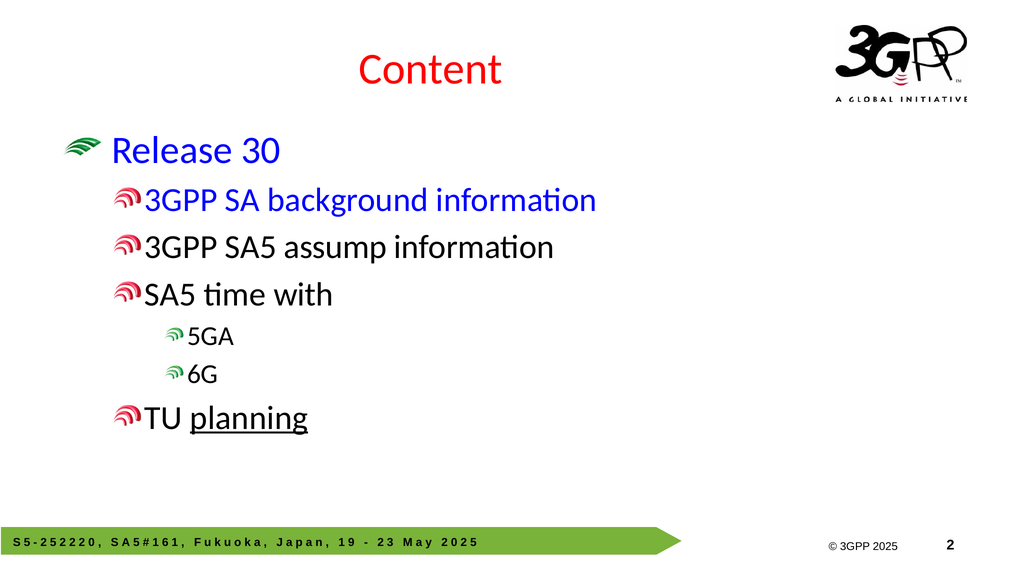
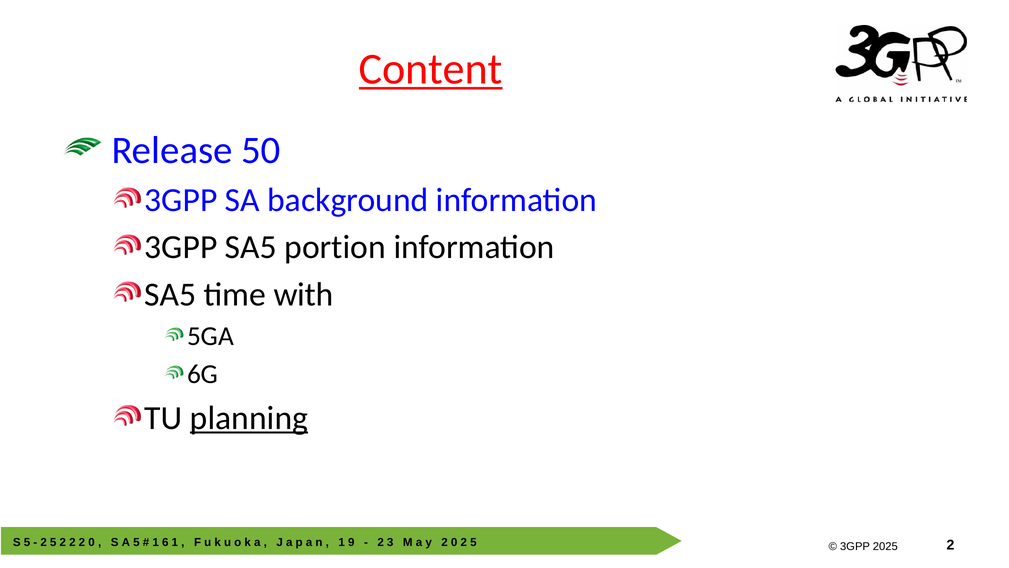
Content underline: none -> present
30: 30 -> 50
assump: assump -> portion
